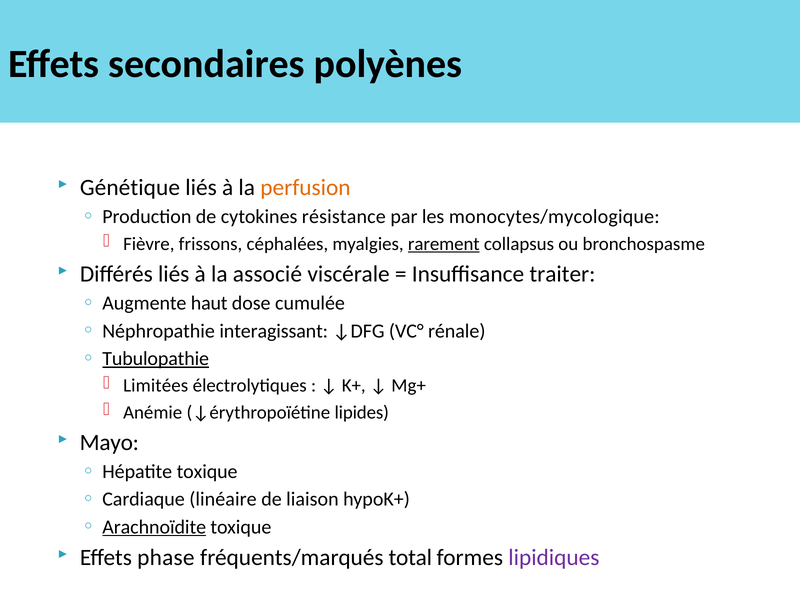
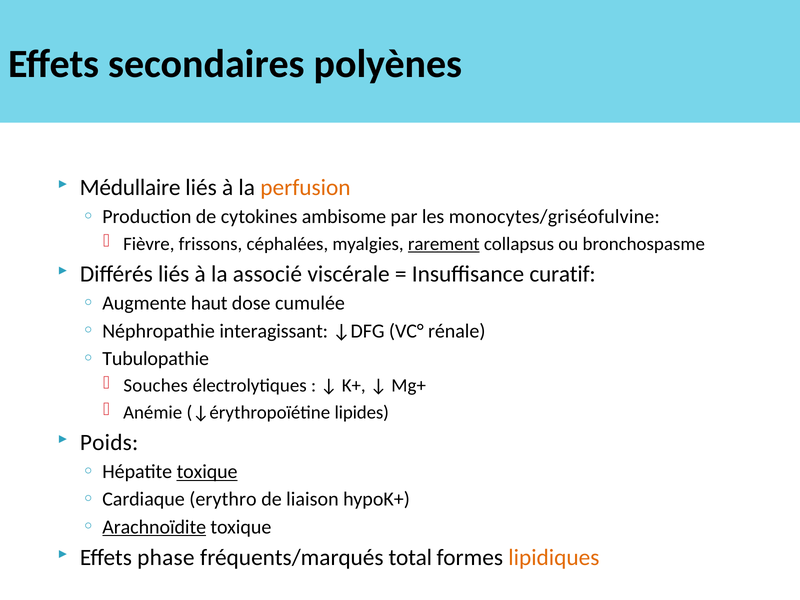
Génétique: Génétique -> Médullaire
résistance: résistance -> ambisome
monocytes/mycologique: monocytes/mycologique -> monocytes/griséofulvine
traiter: traiter -> curatif
Tubulopathie underline: present -> none
Limitées: Limitées -> Souches
Mayo: Mayo -> Poids
toxique at (207, 472) underline: none -> present
linéaire: linéaire -> erythro
lipidiques colour: purple -> orange
